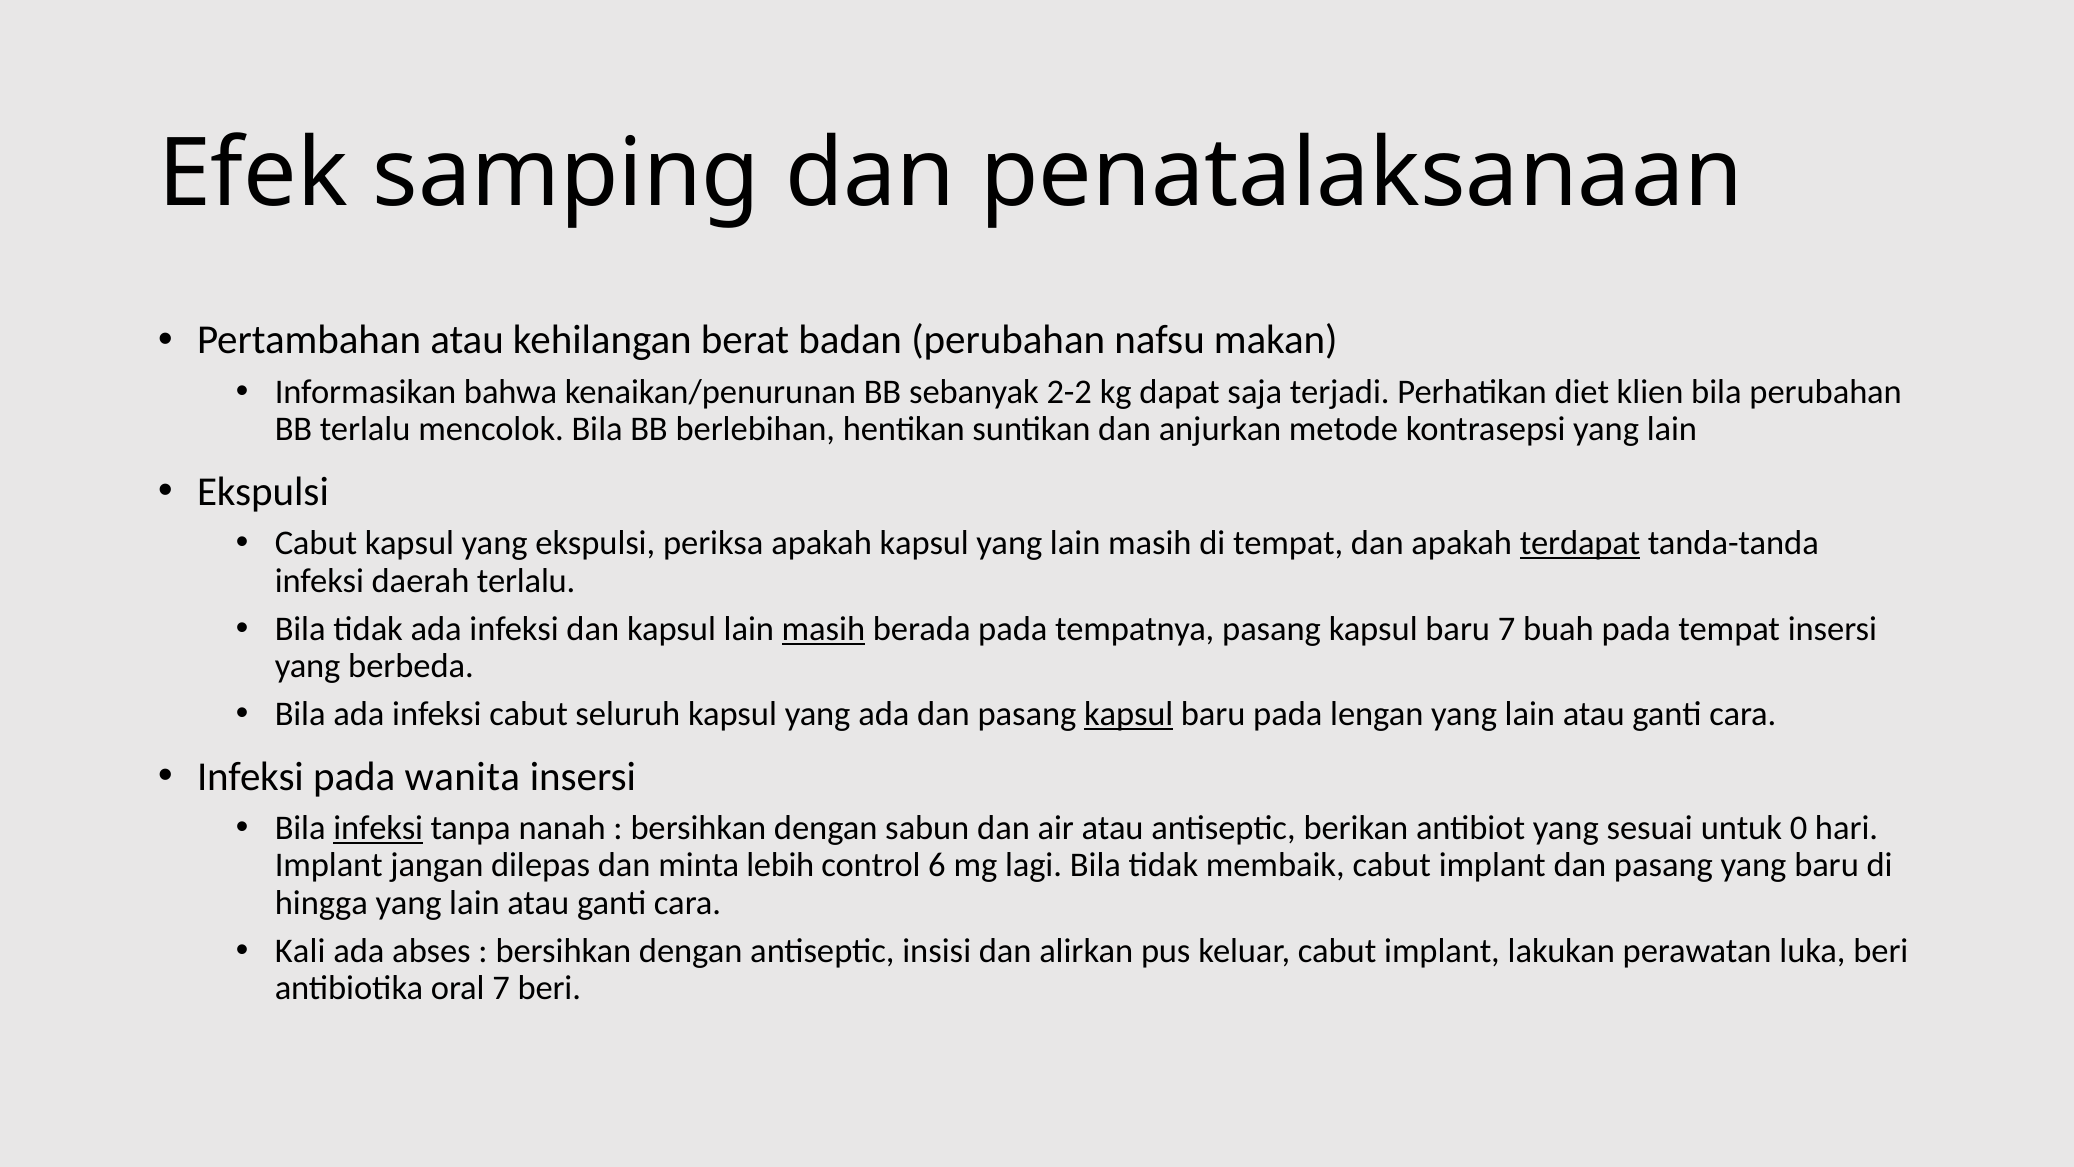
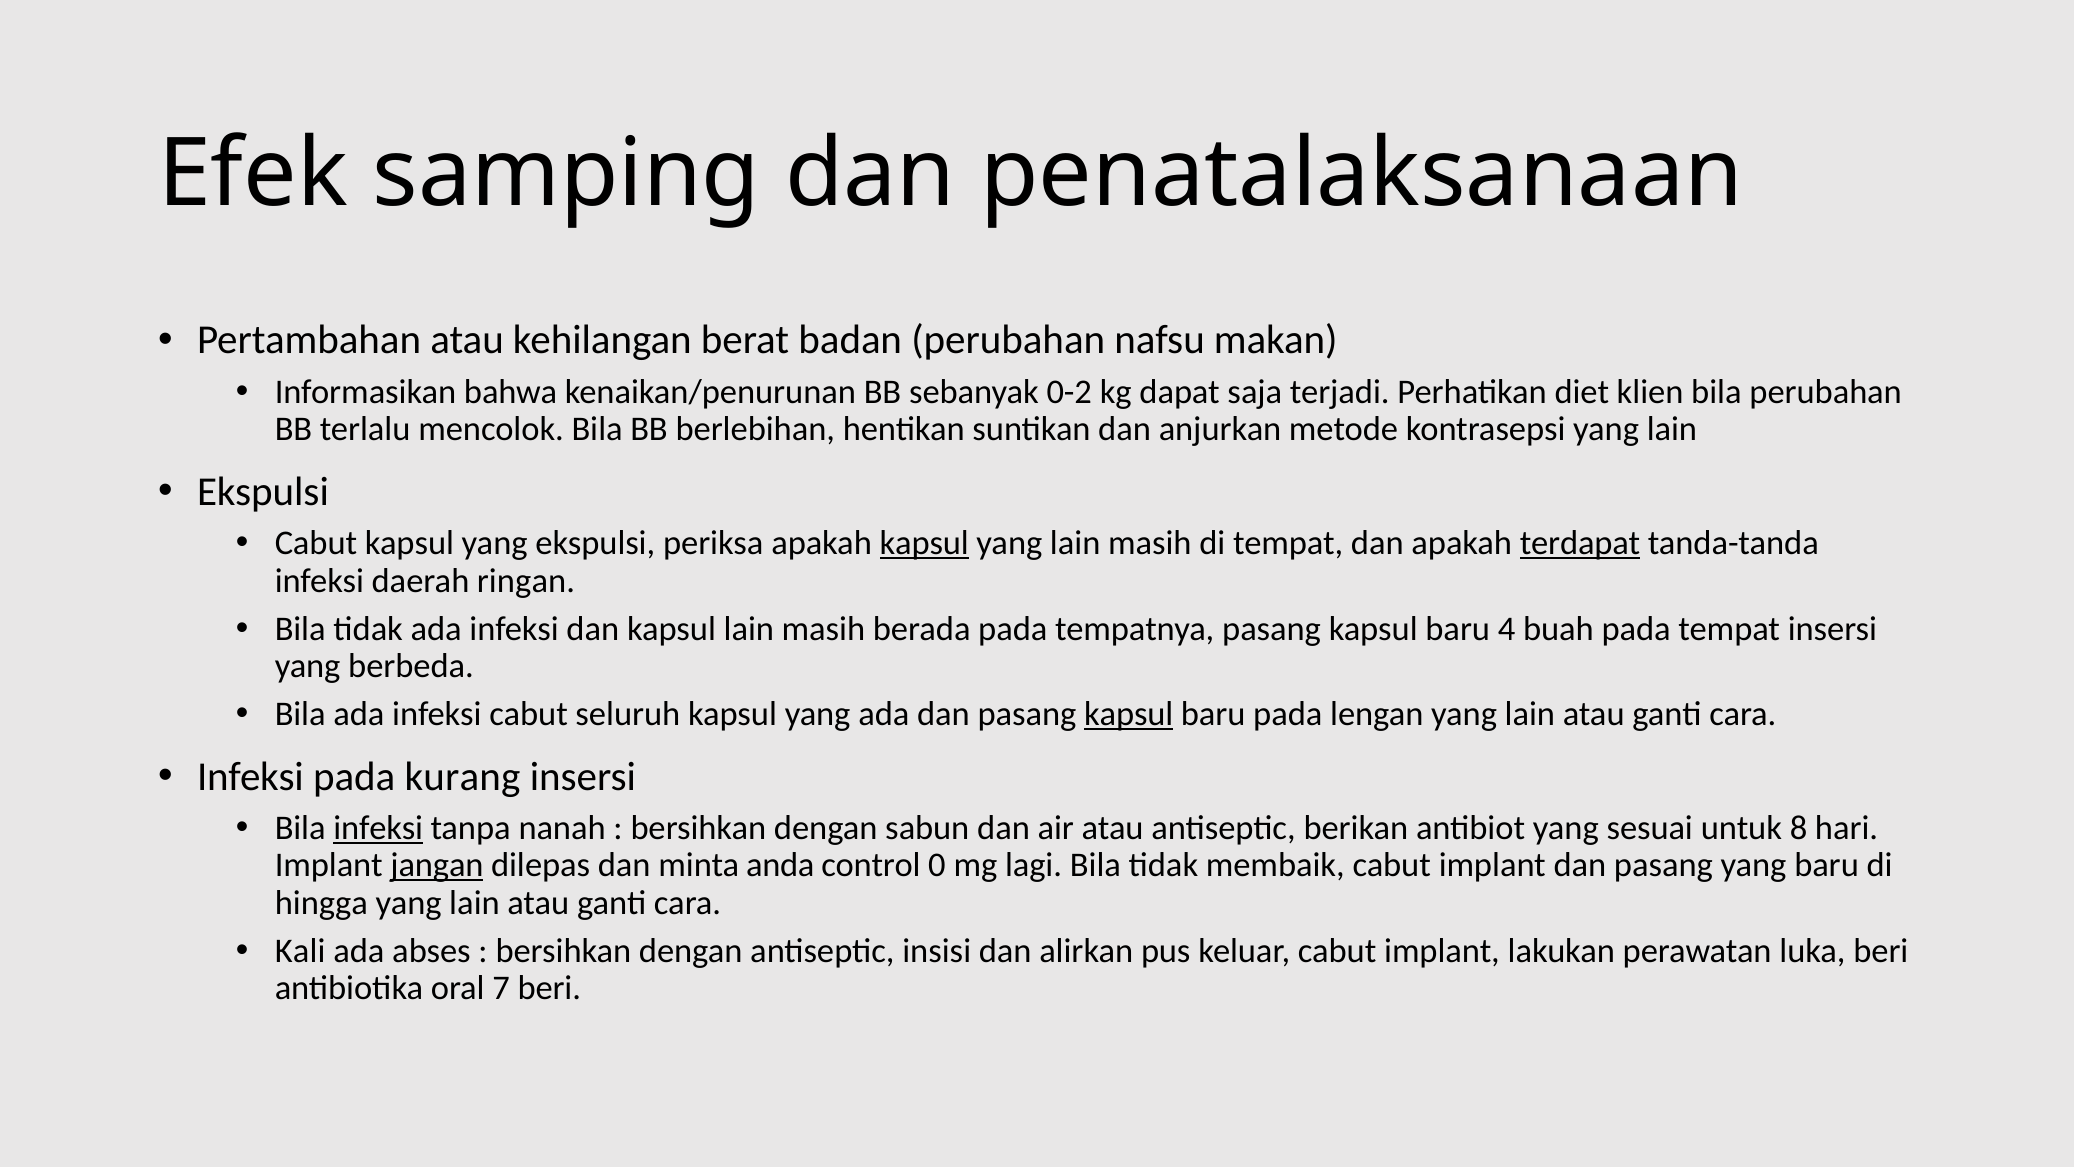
2-2: 2-2 -> 0-2
kapsul at (924, 543) underline: none -> present
daerah terlalu: terlalu -> ringan
masih at (823, 629) underline: present -> none
baru 7: 7 -> 4
wanita: wanita -> kurang
0: 0 -> 8
jangan underline: none -> present
lebih: lebih -> anda
6: 6 -> 0
